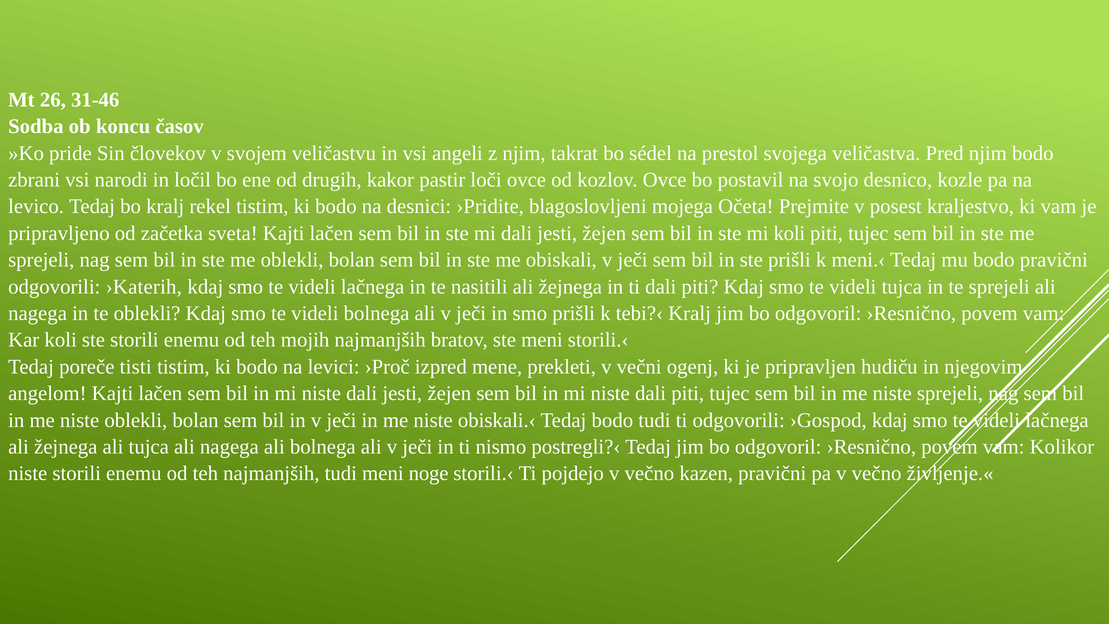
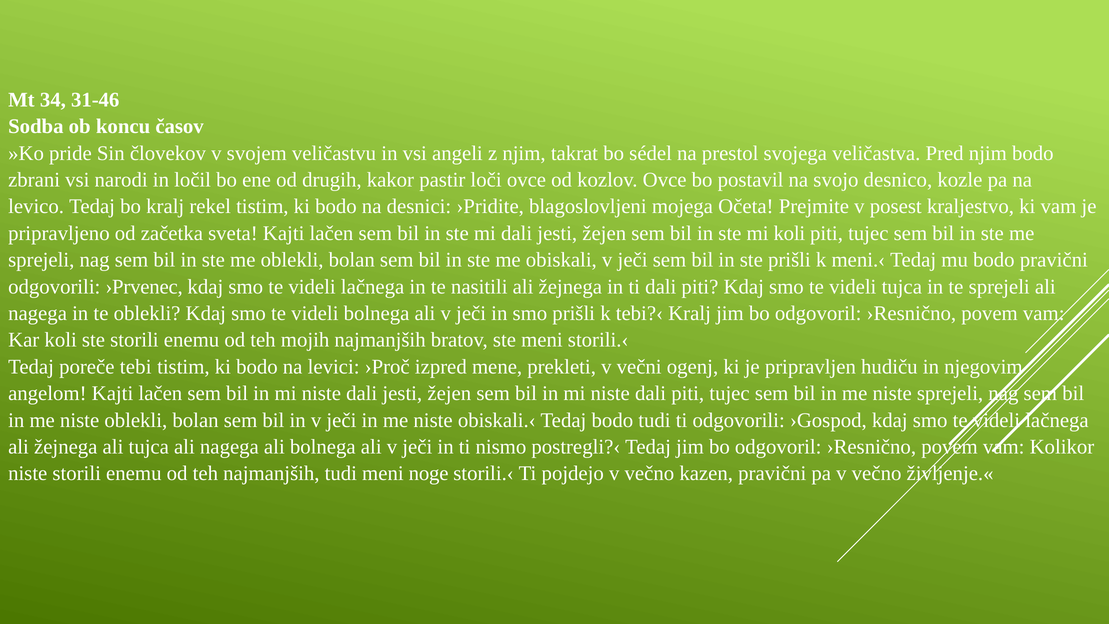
26: 26 -> 34
›Katerih: ›Katerih -> ›Prvenec
tisti: tisti -> tebi
